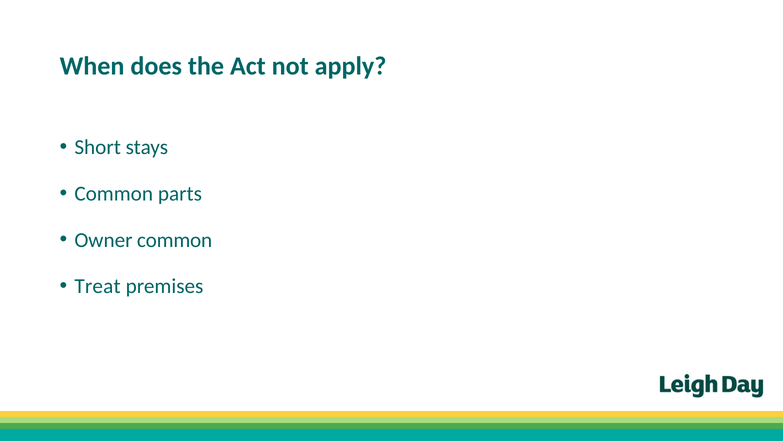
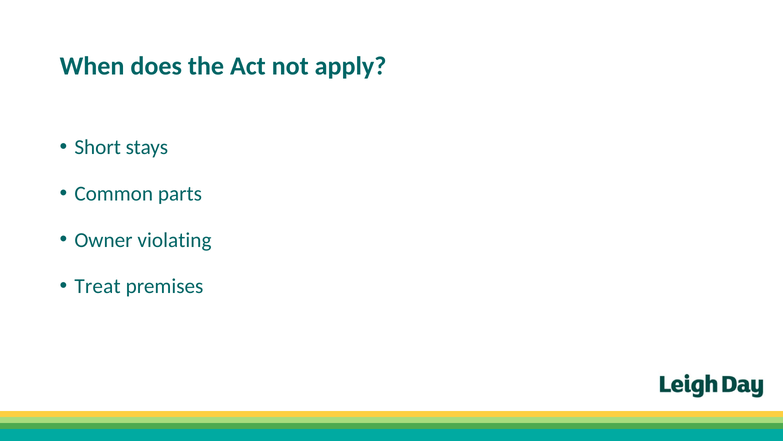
Owner common: common -> violating
